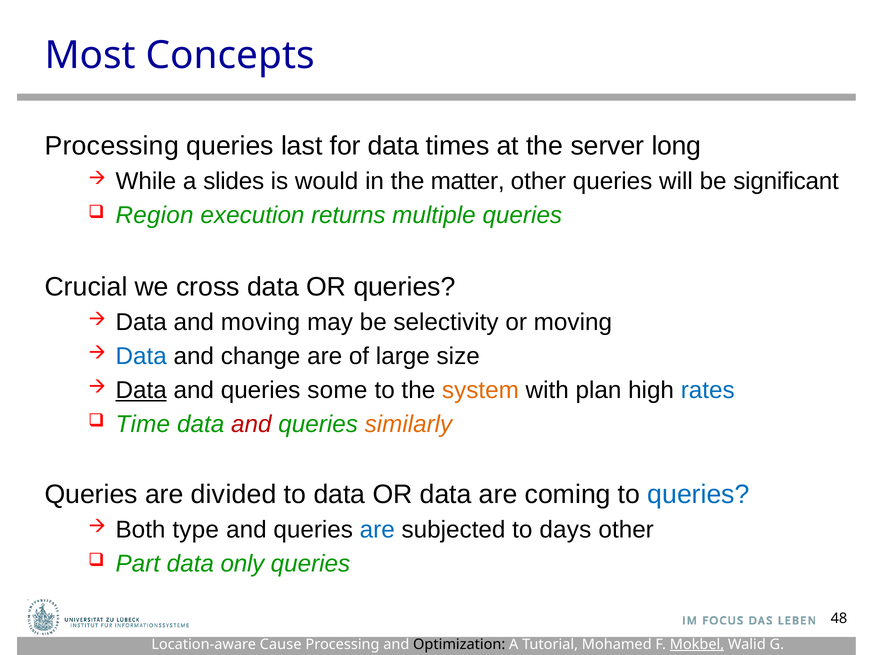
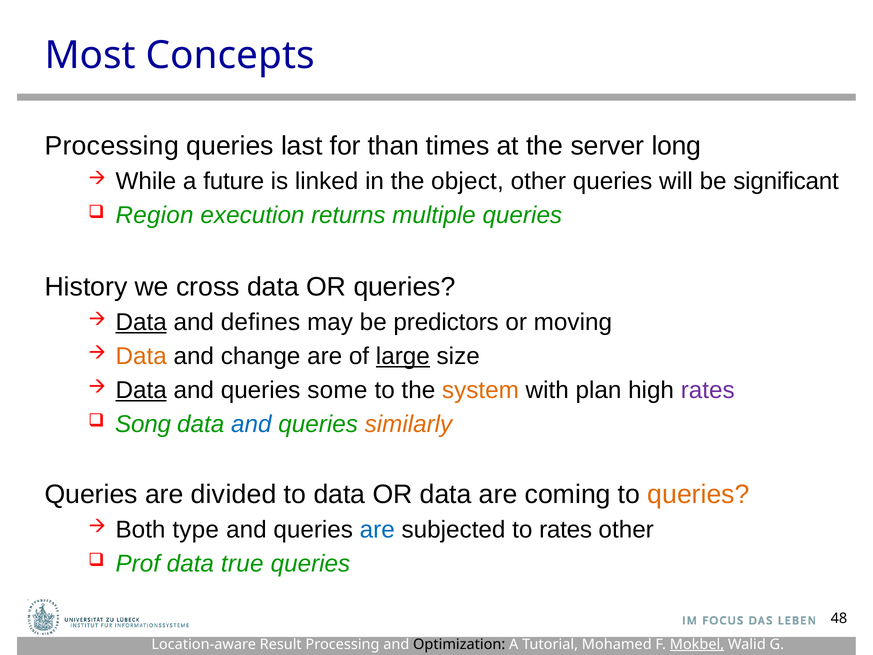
for data: data -> than
slides: slides -> future
would: would -> linked
matter: matter -> object
Crucial: Crucial -> History
Data at (141, 322) underline: none -> present
and moving: moving -> defines
selectivity: selectivity -> predictors
Data at (141, 356) colour: blue -> orange
large underline: none -> present
rates at (708, 390) colour: blue -> purple
Time: Time -> Song
and at (251, 424) colour: red -> blue
queries at (699, 494) colour: blue -> orange
to days: days -> rates
Part: Part -> Prof
only: only -> true
Cause: Cause -> Result
